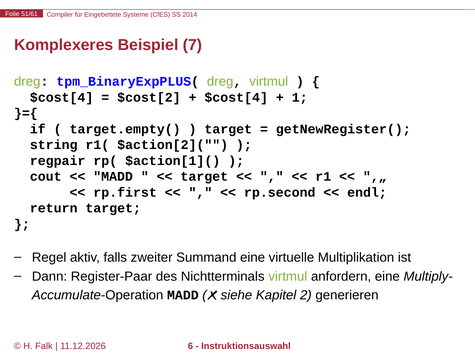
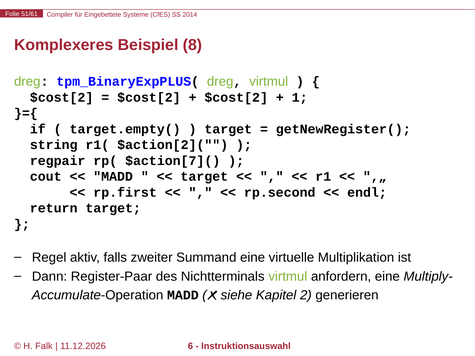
7: 7 -> 8
$cost[4 at (62, 98): $cost[4 -> $cost[2
$cost[4 at (236, 98): $cost[4 -> $cost[2
$action[1](: $action[1]( -> $action[7](
